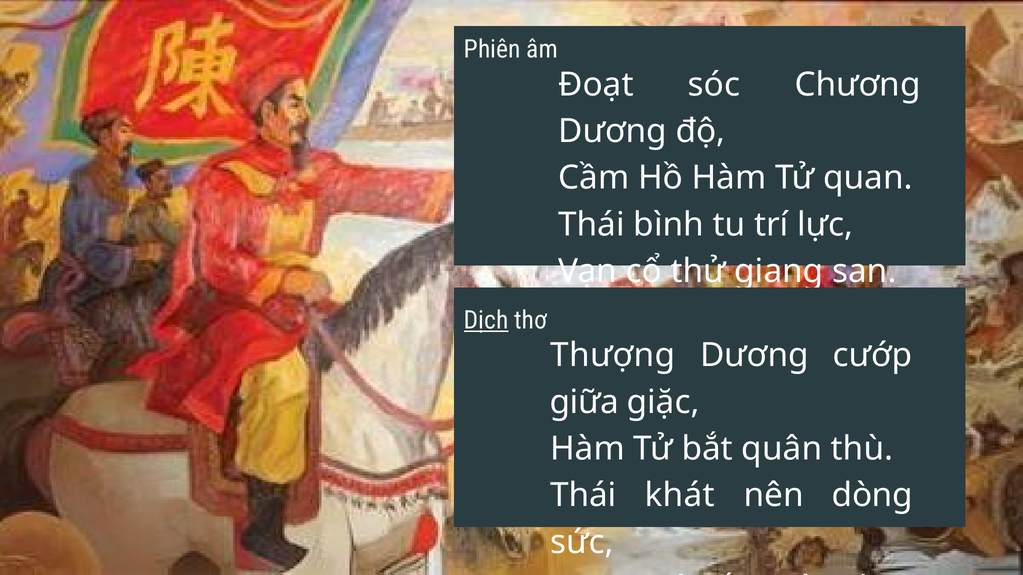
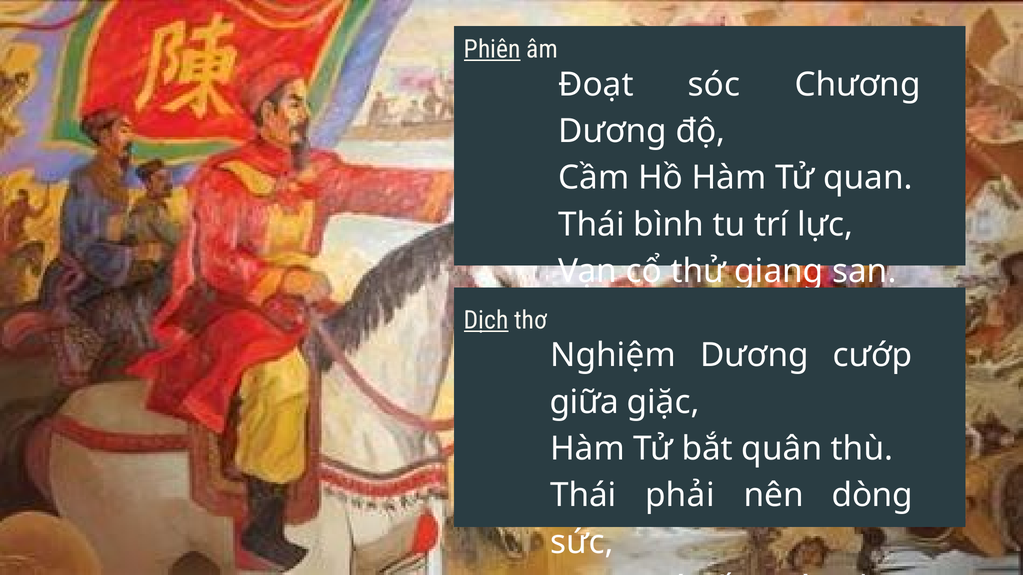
Phiên underline: none -> present
Thượng: Thượng -> Nghiệm
khát: khát -> phải
